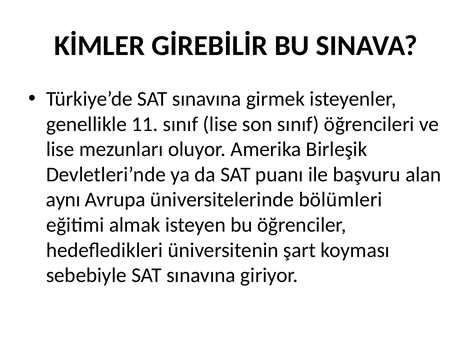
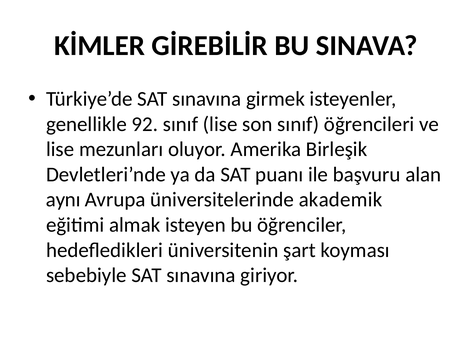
11: 11 -> 92
bölümleri: bölümleri -> akademik
